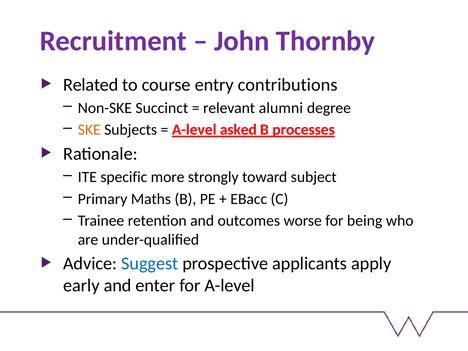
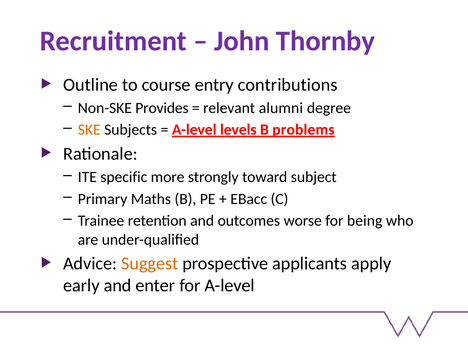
Related: Related -> Outline
Succinct: Succinct -> Provides
asked: asked -> levels
processes: processes -> problems
Suggest colour: blue -> orange
